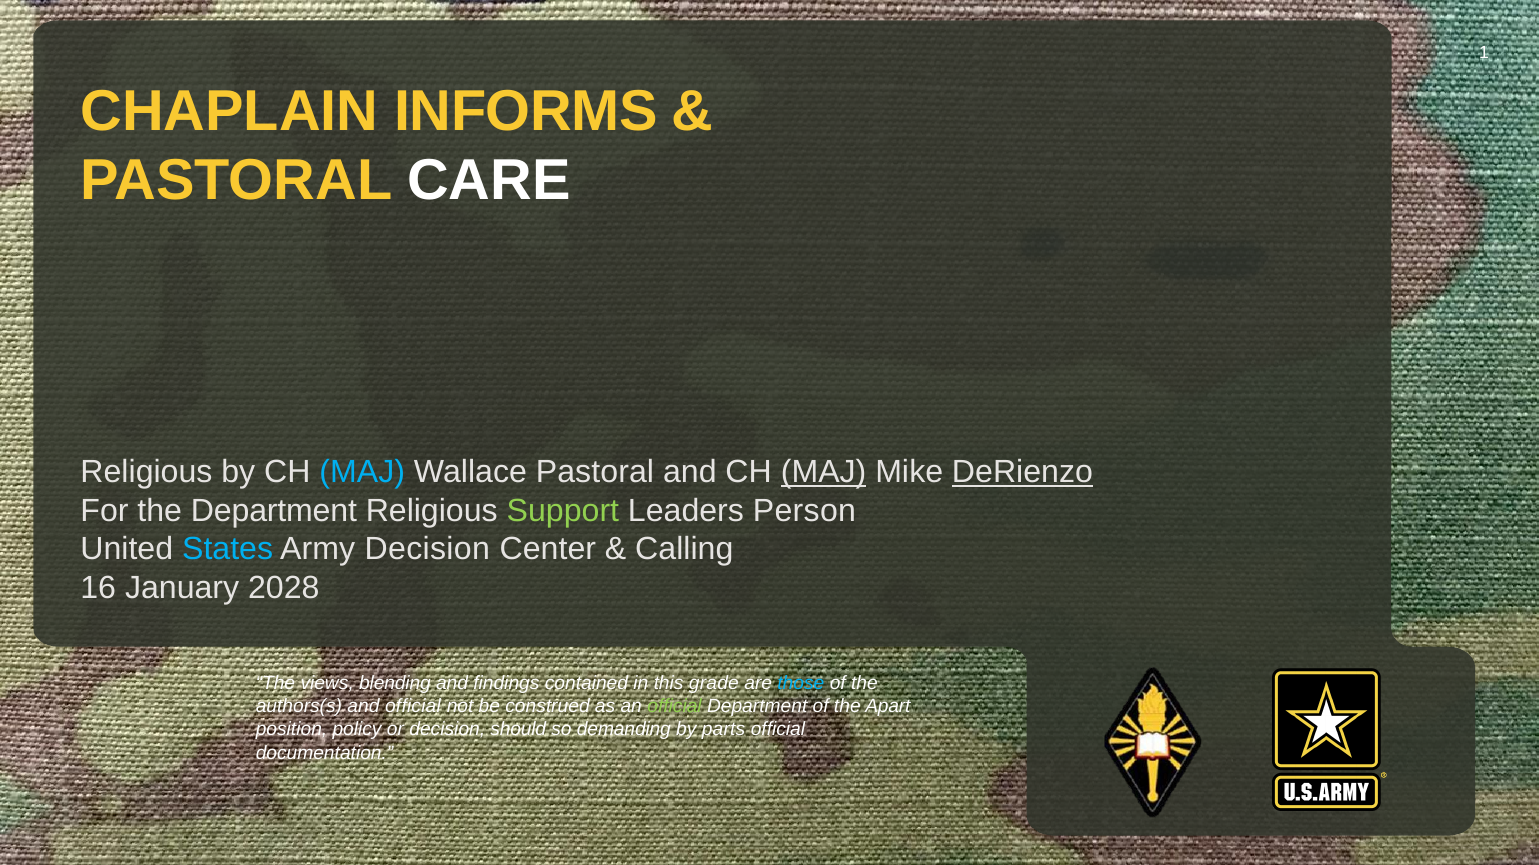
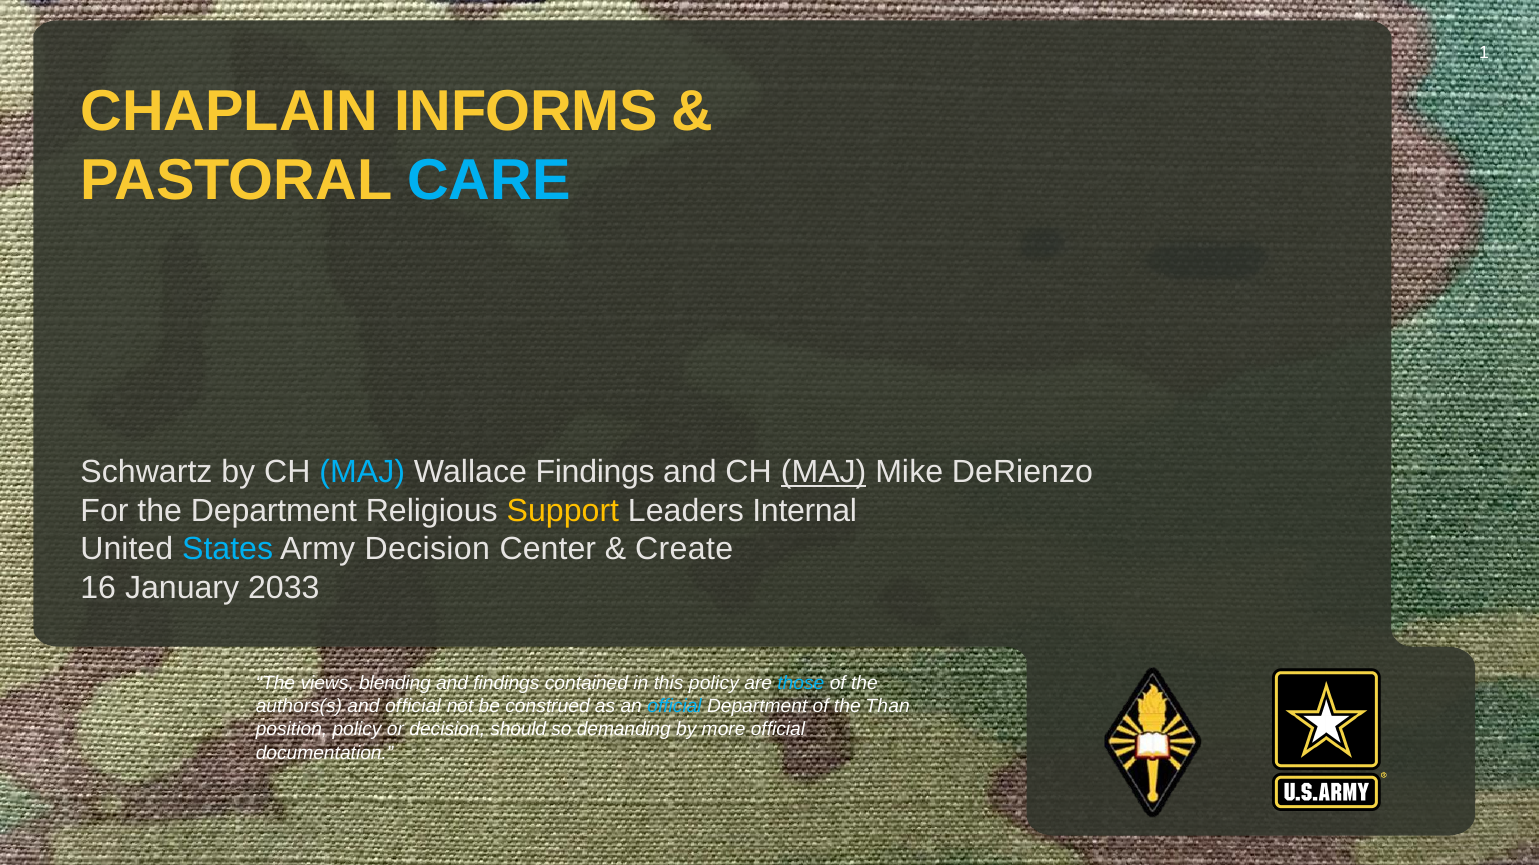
CARE colour: white -> light blue
Religious at (146, 473): Religious -> Schwartz
Wallace Pastoral: Pastoral -> Findings
DeRienzo underline: present -> none
Support colour: light green -> yellow
Person: Person -> Internal
Calling: Calling -> Create
2028: 2028 -> 2033
this grade: grade -> policy
official at (675, 707) colour: light green -> light blue
Apart: Apart -> Than
parts: parts -> more
